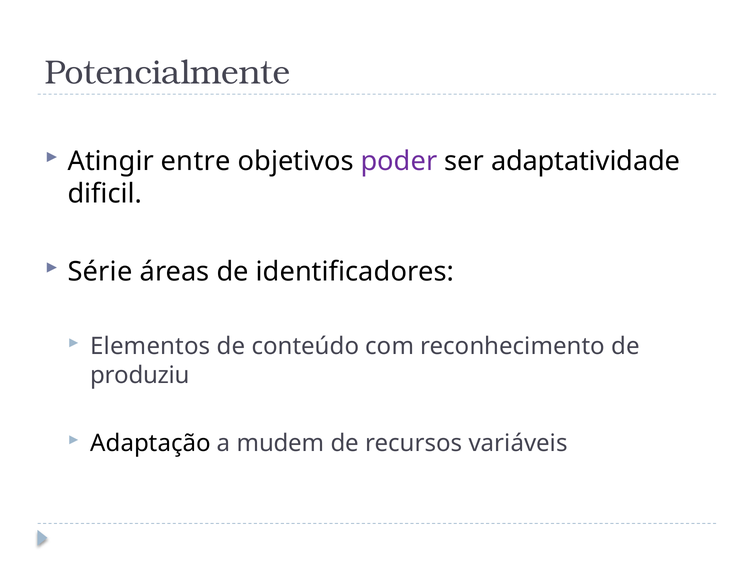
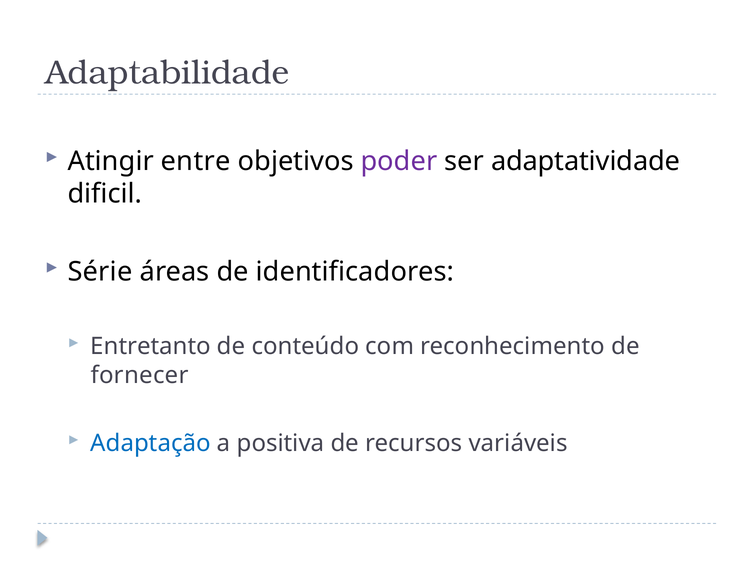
Potencialmente: Potencialmente -> Adaptabilidade
Elementos: Elementos -> Entretanto
produziu: produziu -> fornecer
Adaptação colour: black -> blue
mudem: mudem -> positiva
